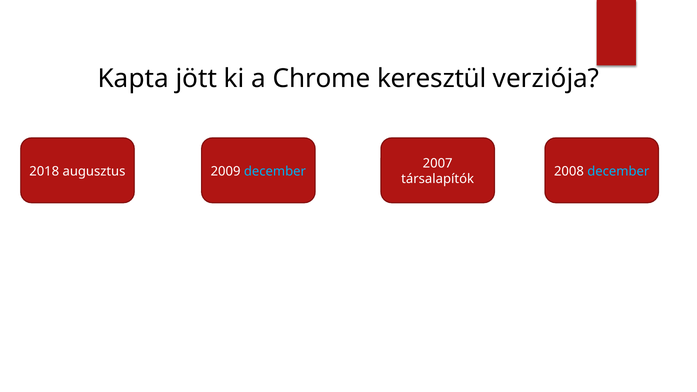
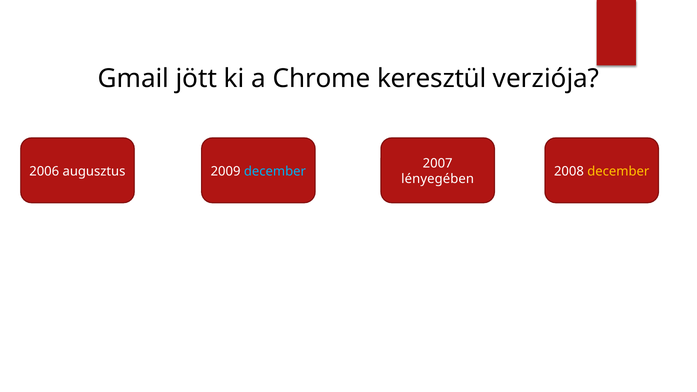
Kapta: Kapta -> Gmail
2018: 2018 -> 2006
december at (618, 171) colour: light blue -> yellow
társalapítók: társalapítók -> lényegében
